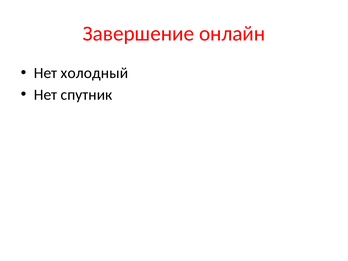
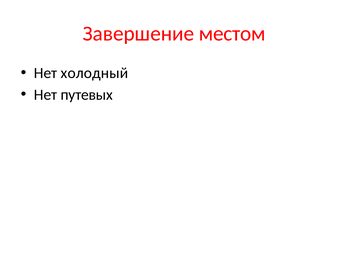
онлайн: онлайн -> местом
спутник: спутник -> путевых
